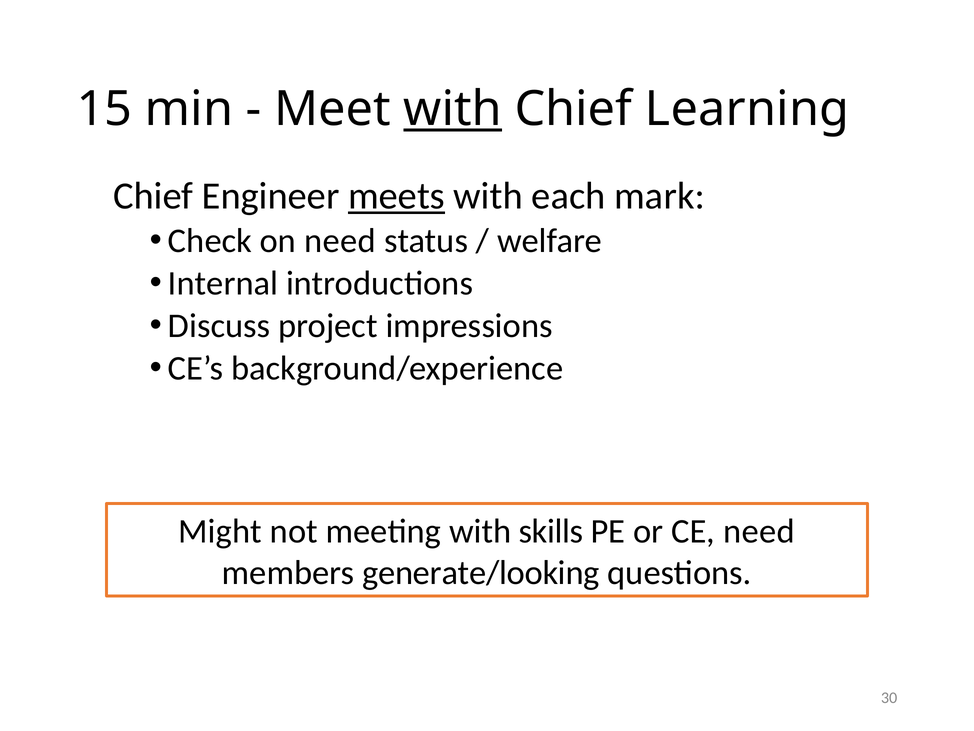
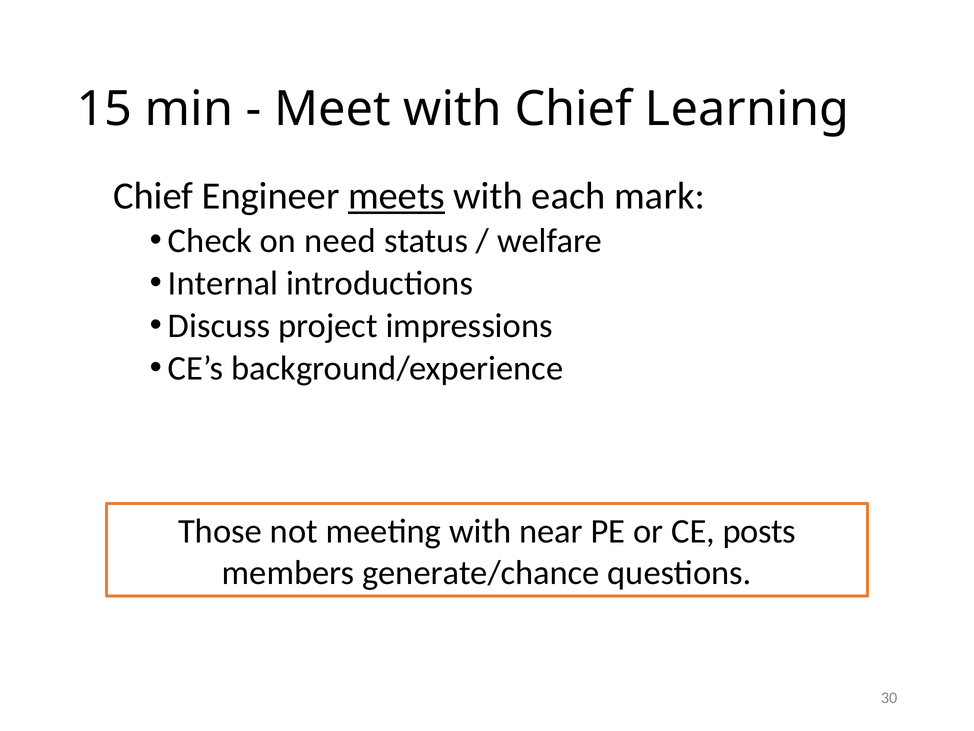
with at (453, 109) underline: present -> none
Might: Might -> Those
skills: skills -> near
CE need: need -> posts
generate/looking: generate/looking -> generate/chance
